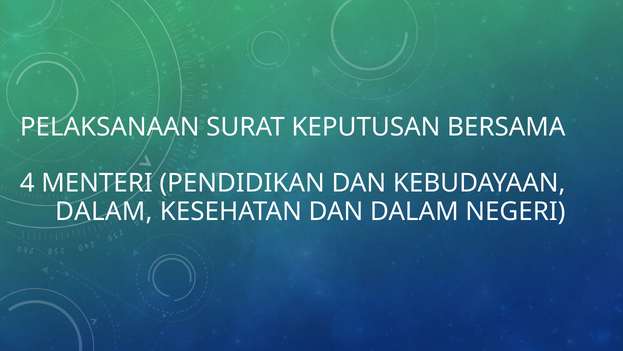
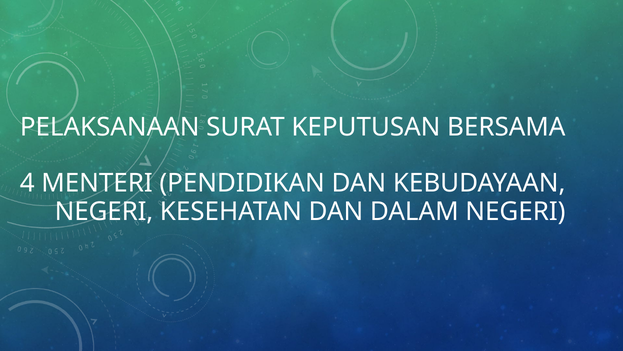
DALAM at (104, 211): DALAM -> NEGERI
